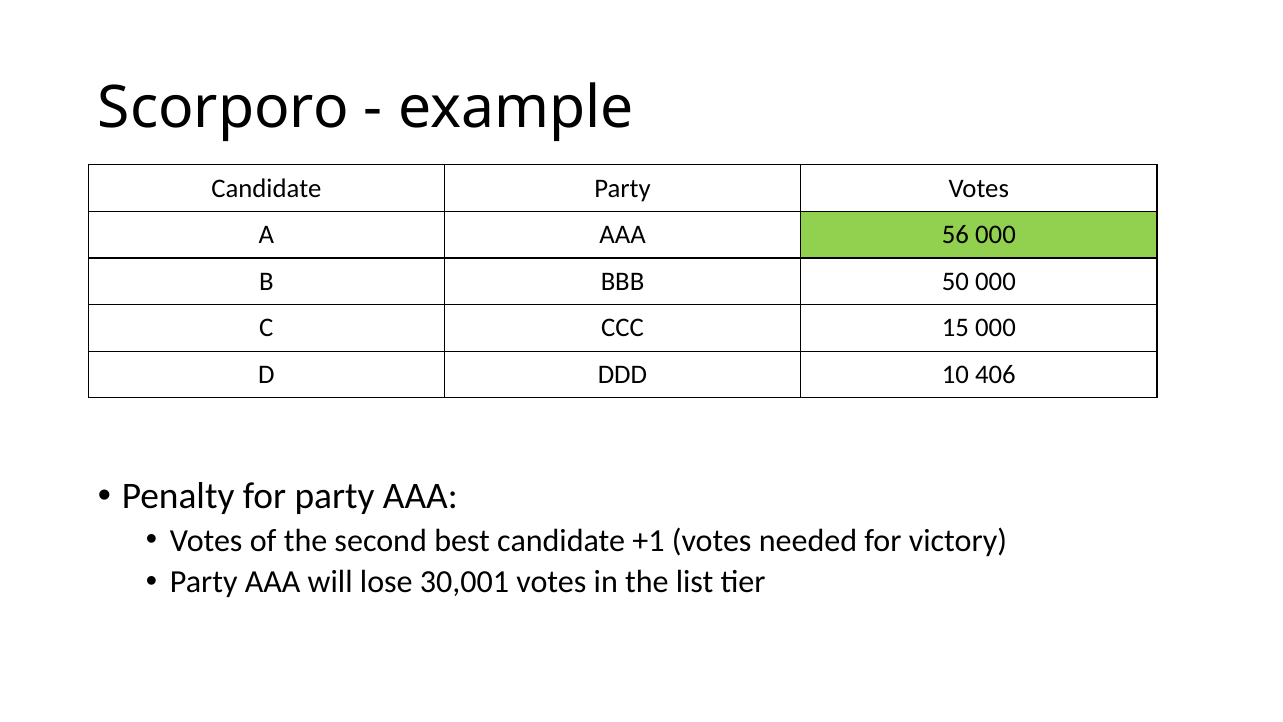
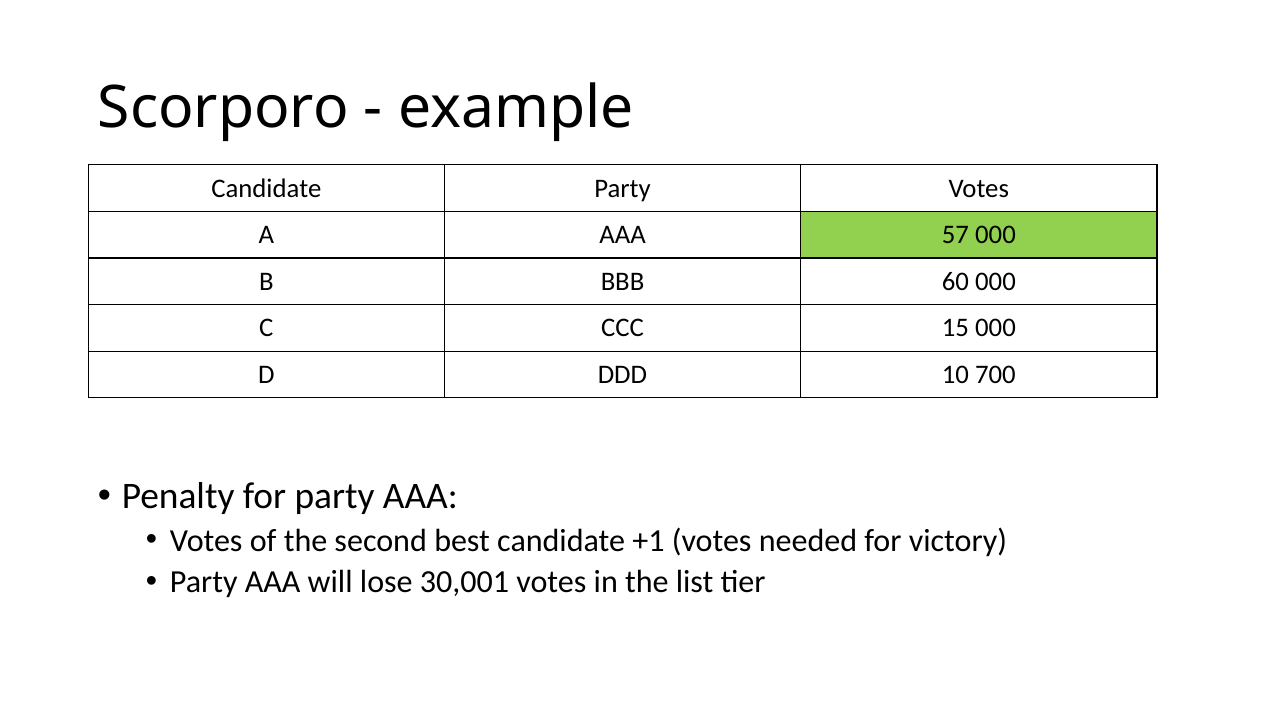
56: 56 -> 57
50: 50 -> 60
406: 406 -> 700
